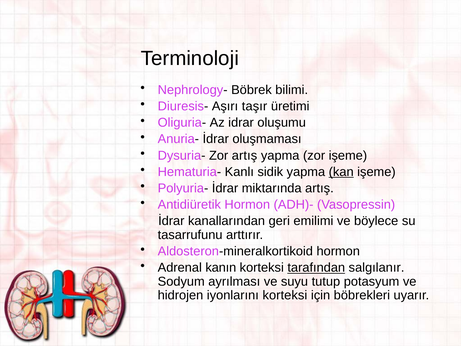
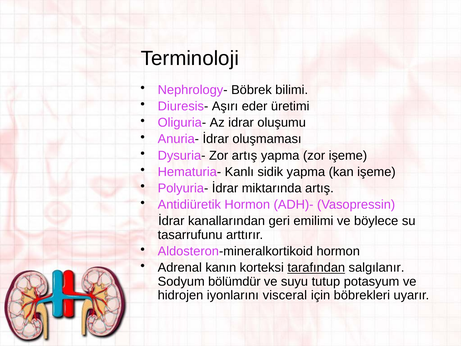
taşır: taşır -> eder
kan underline: present -> none
ayrılması: ayrılması -> bölümdür
iyonlarını korteksi: korteksi -> visceral
